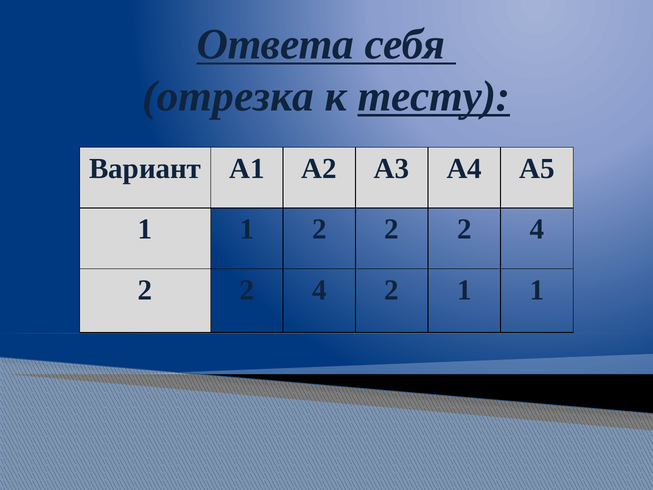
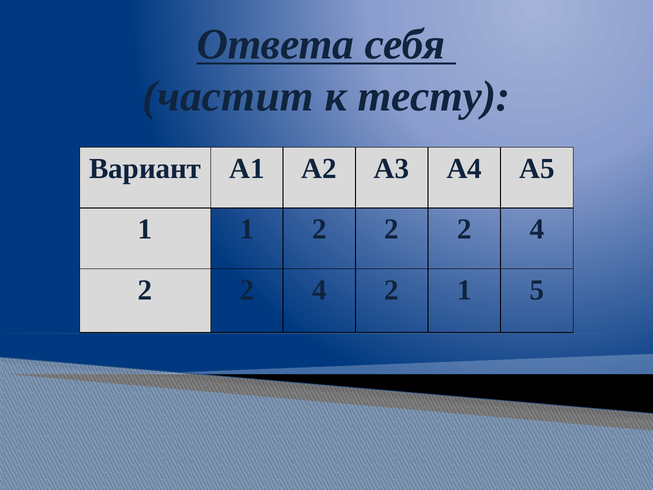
отрезка: отрезка -> частит
тесту underline: present -> none
2 1 1: 1 -> 5
